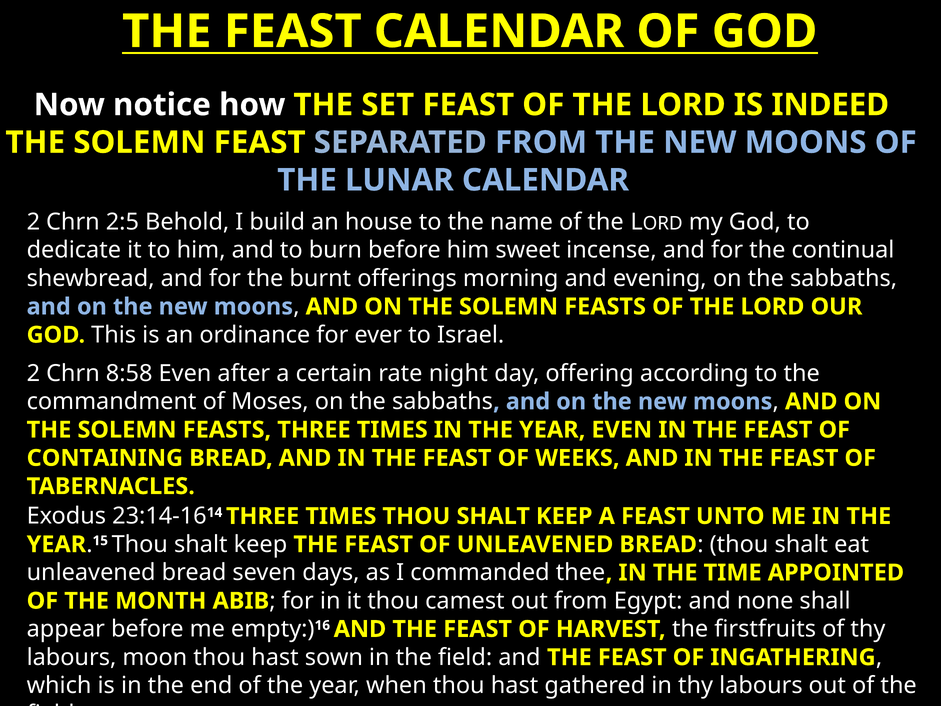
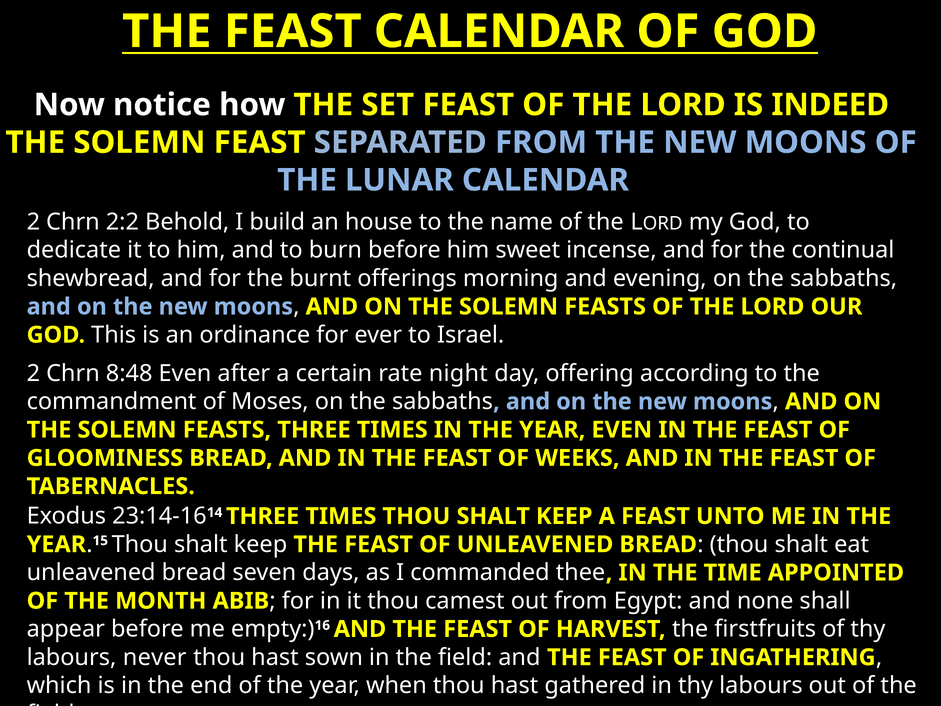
2:5: 2:5 -> 2:2
8:58: 8:58 -> 8:48
CONTAINING: CONTAINING -> GLOOMINESS
moon: moon -> never
